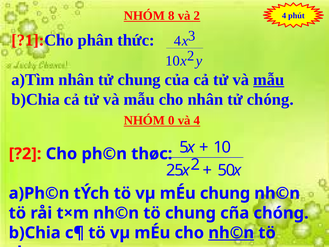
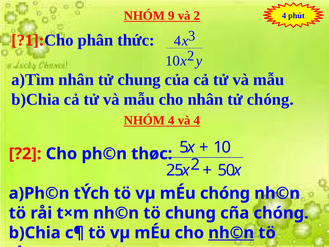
8: 8 -> 9
mẫu at (269, 80) underline: present -> none
NHÓM 0: 0 -> 4
mÉu chung: chung -> chóng
